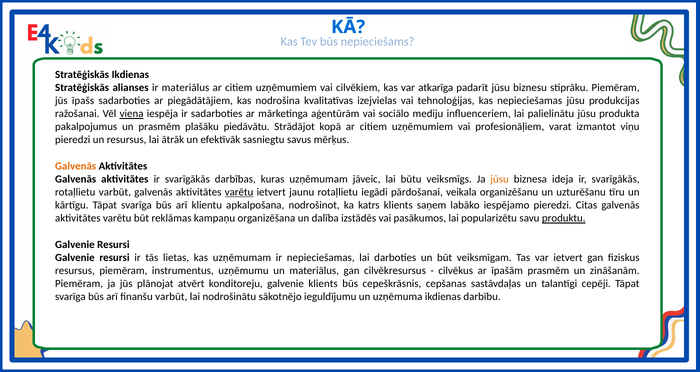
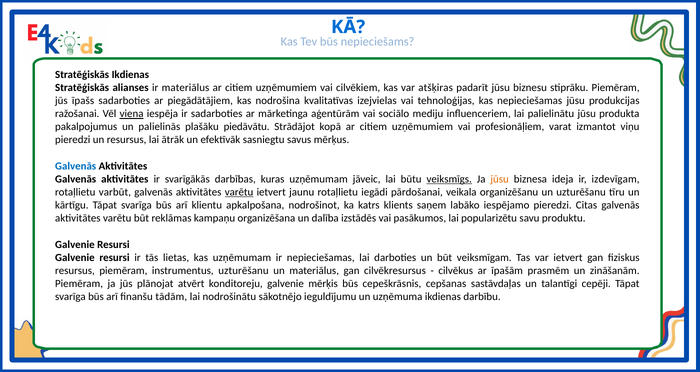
atkarīga: atkarīga -> atšķiras
un prasmēm: prasmēm -> palielinās
Galvenās at (76, 166) colour: orange -> blue
veiksmīgs underline: none -> present
ideja ir svarīgākās: svarīgākās -> izdevīgam
produktu underline: present -> none
instrumentus uzņēmumu: uzņēmumu -> uzturēšanu
galvenie klients: klients -> mērķis
finanšu varbūt: varbūt -> tādām
